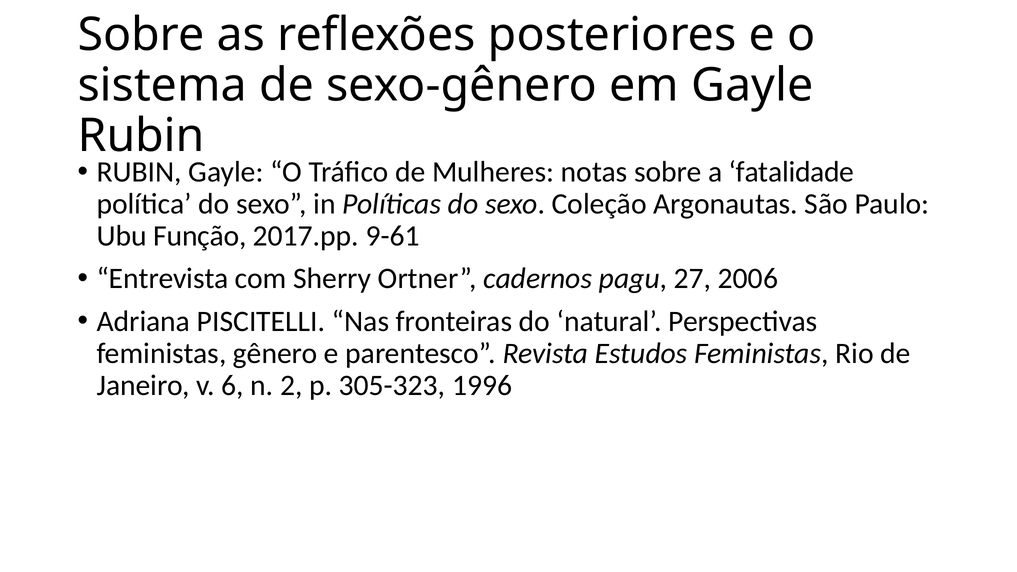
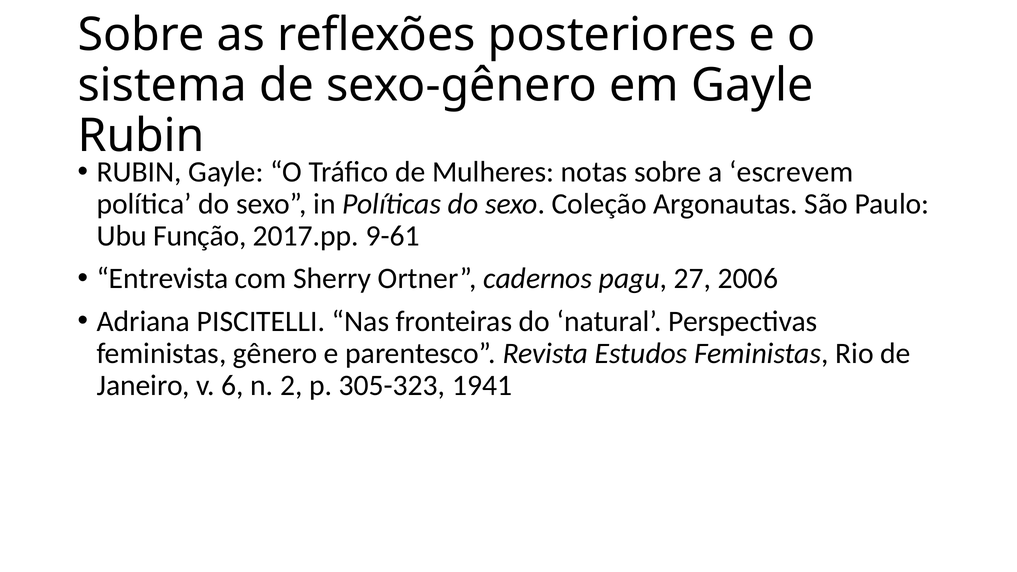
fatalidade: fatalidade -> escrevem
1996: 1996 -> 1941
